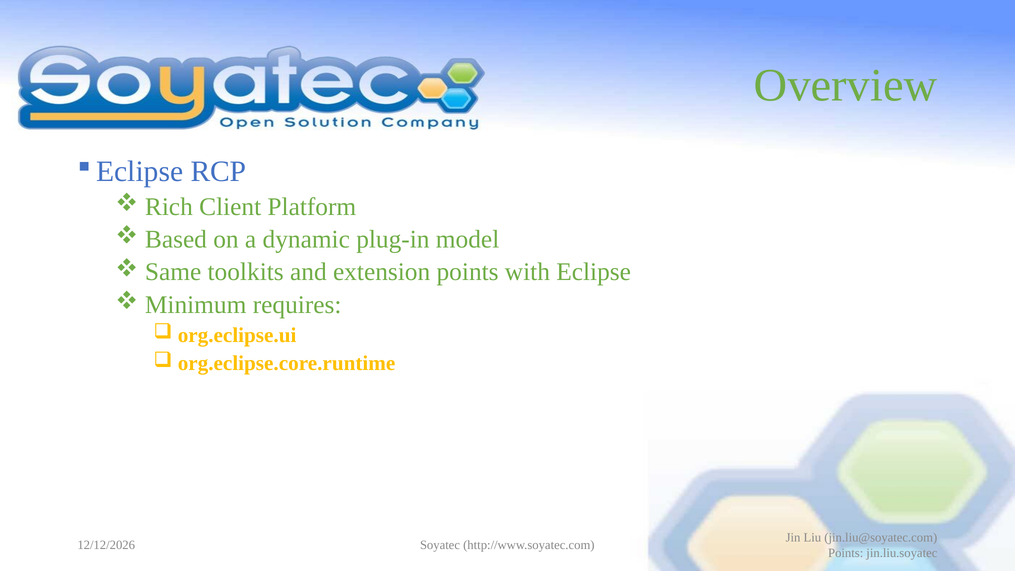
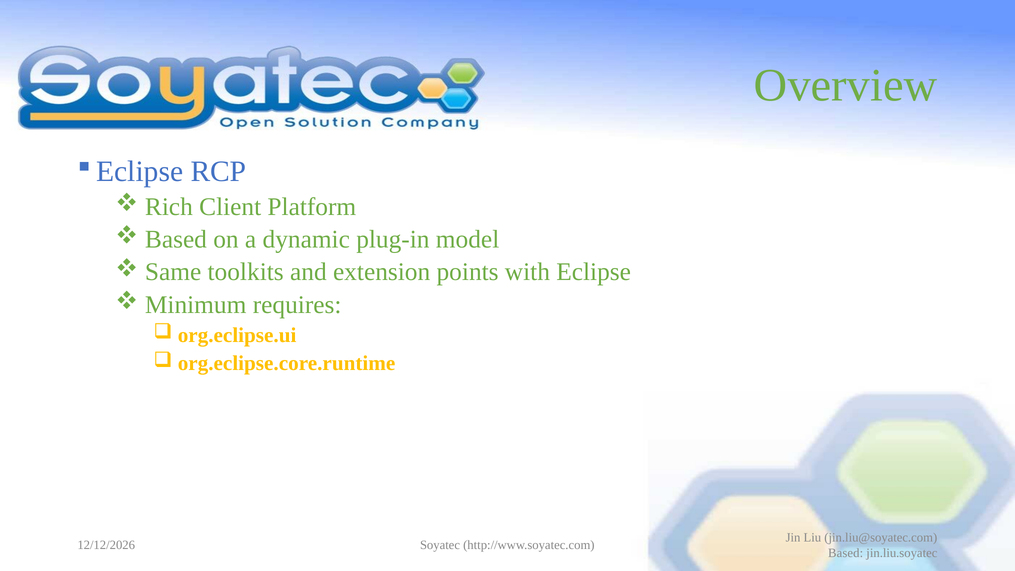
Points at (846, 553): Points -> Based
